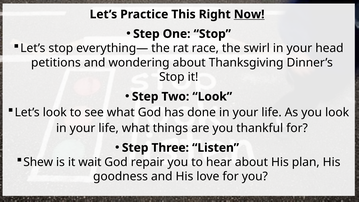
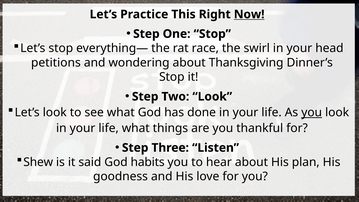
you at (312, 112) underline: none -> present
wait: wait -> said
repair: repair -> habits
